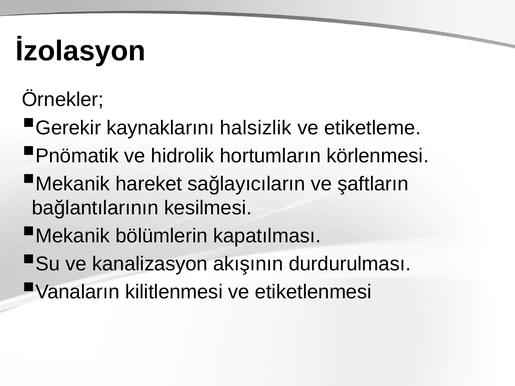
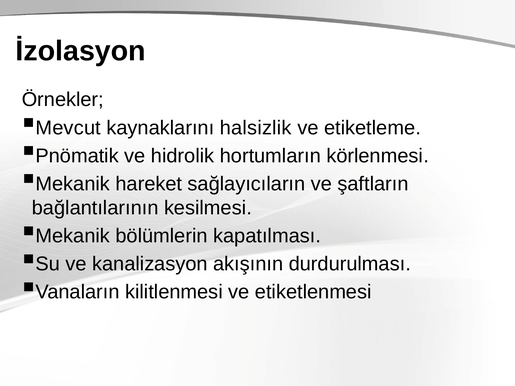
Gerekir: Gerekir -> Mevcut
